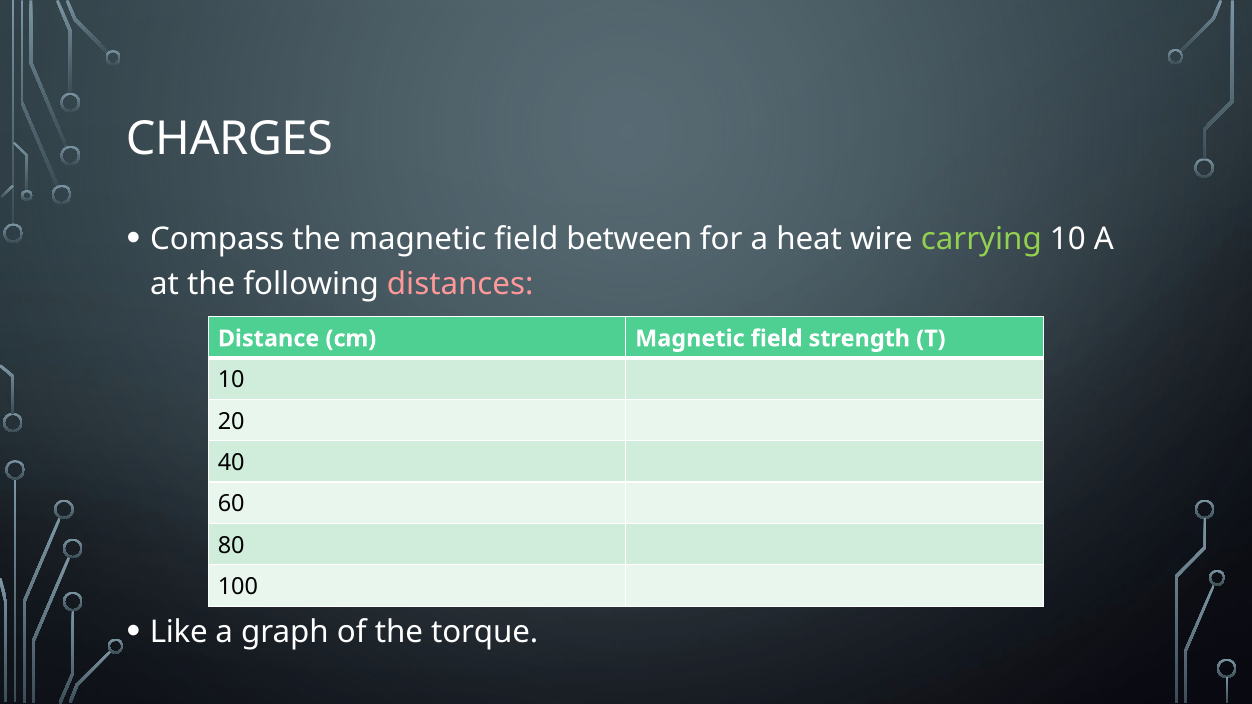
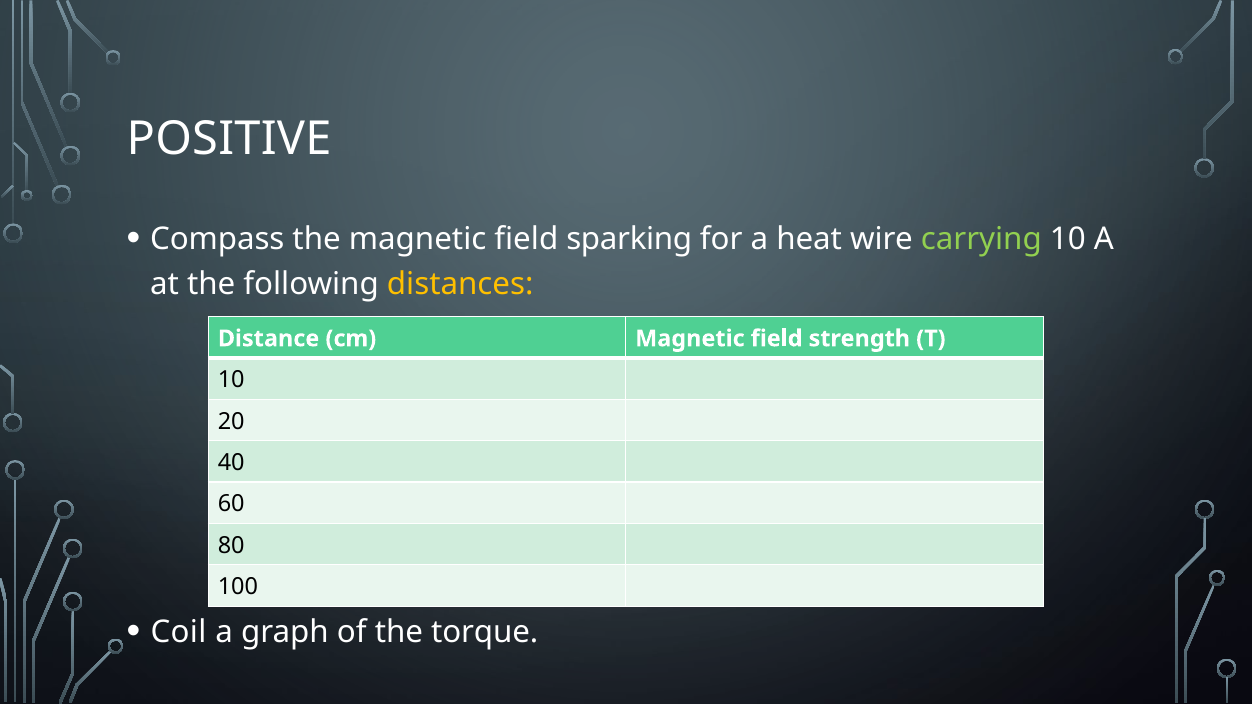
CHARGES: CHARGES -> POSITIVE
between: between -> sparking
distances colour: pink -> yellow
Like: Like -> Coil
